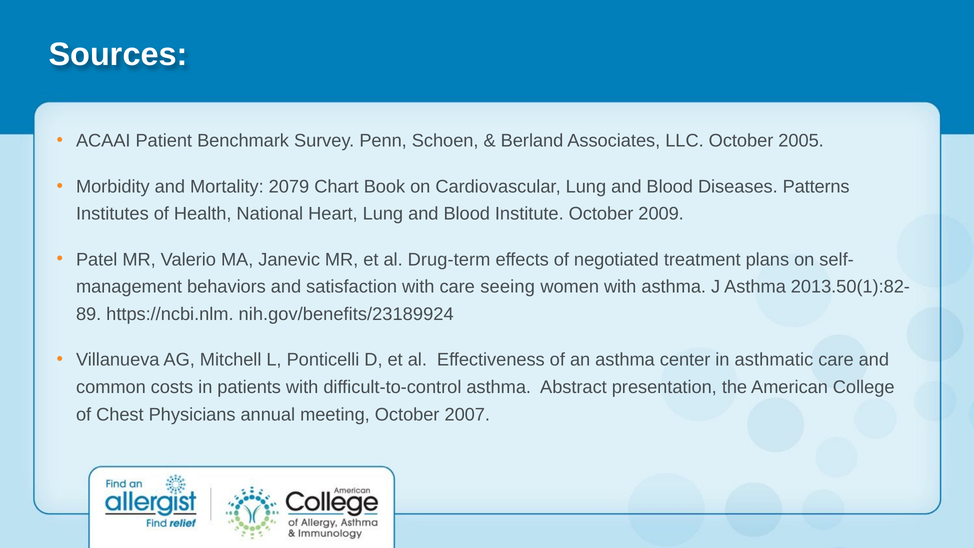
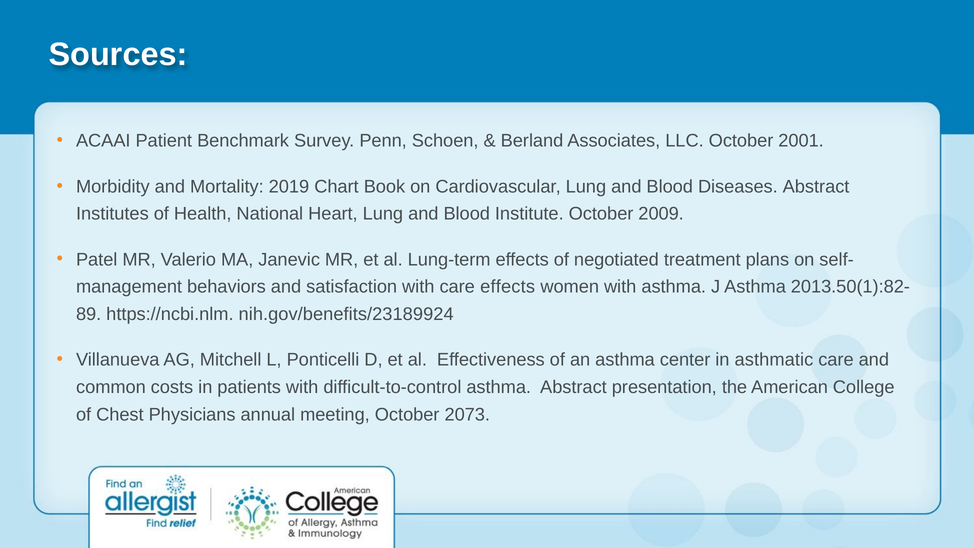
2005: 2005 -> 2001
2079: 2079 -> 2019
Diseases Patterns: Patterns -> Abstract
Drug-term: Drug-term -> Lung-term
care seeing: seeing -> effects
2007: 2007 -> 2073
